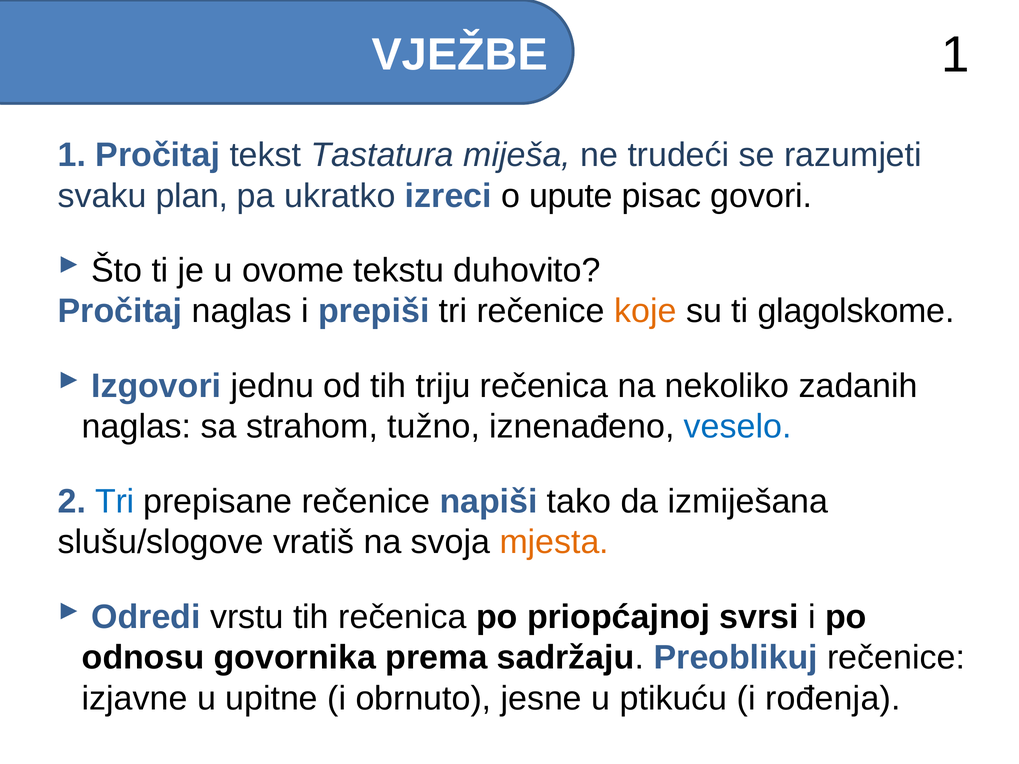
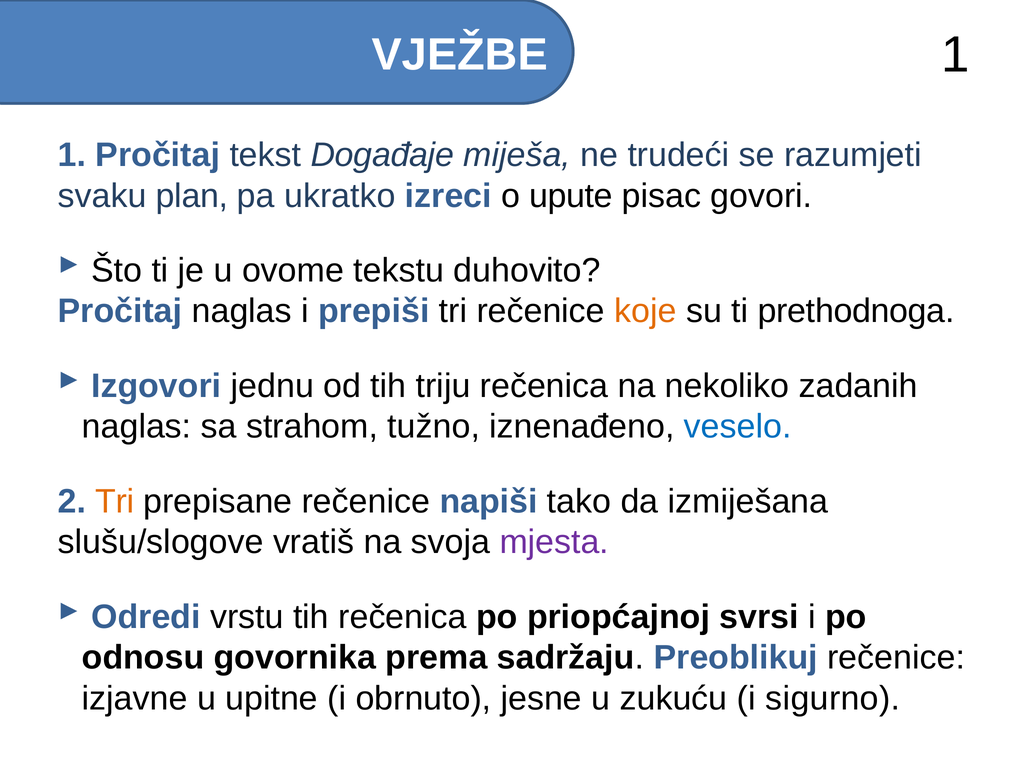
Tastatura: Tastatura -> Događaje
glagolskome: glagolskome -> prethodnoga
Tri at (115, 502) colour: blue -> orange
mjesta colour: orange -> purple
ptikuću: ptikuću -> zukuću
rođenja: rođenja -> sigurno
